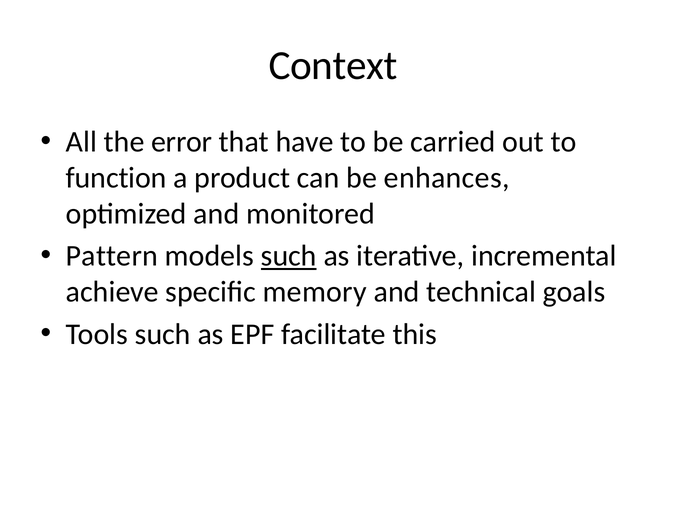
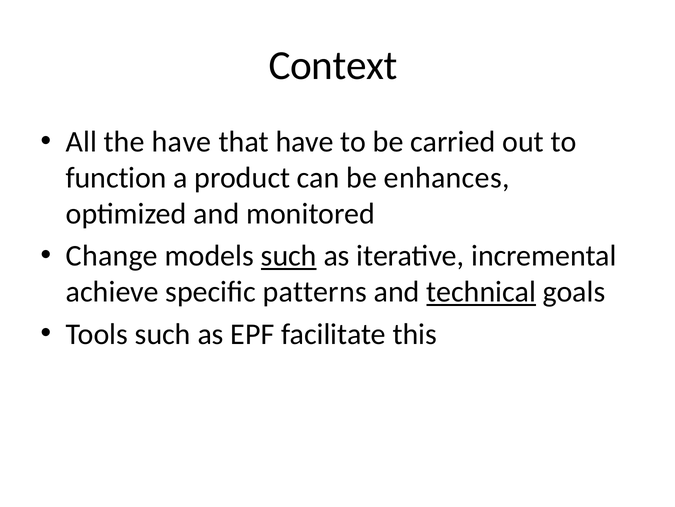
the error: error -> have
Pattern: Pattern -> Change
memory: memory -> patterns
technical underline: none -> present
